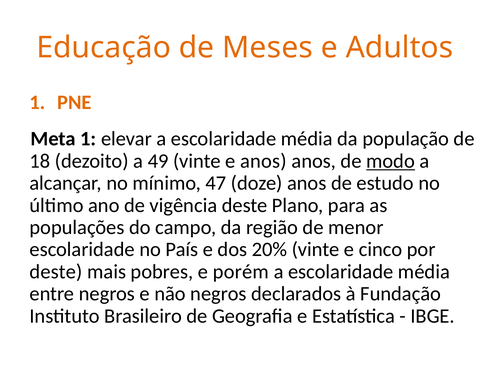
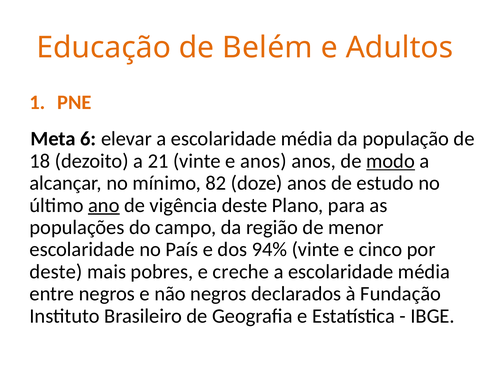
Meses: Meses -> Belém
Meta 1: 1 -> 6
49: 49 -> 21
47: 47 -> 82
ano underline: none -> present
20%: 20% -> 94%
porém: porém -> creche
